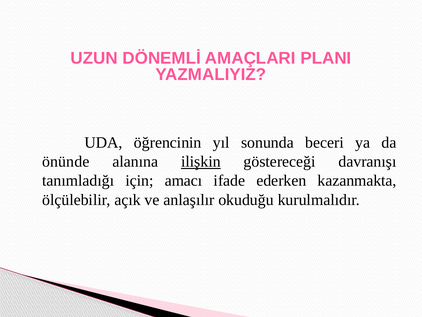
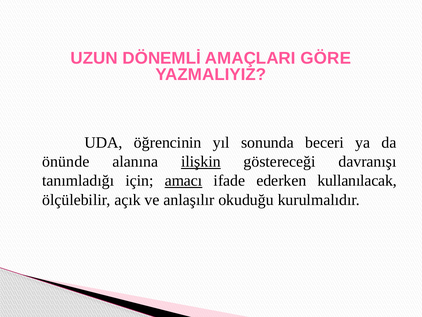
PLANI: PLANI -> GÖRE
amacı underline: none -> present
kazanmakta: kazanmakta -> kullanılacak
